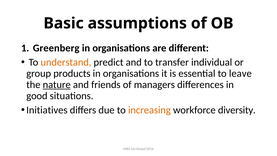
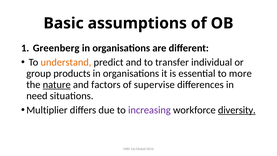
leave: leave -> more
friends: friends -> factors
managers: managers -> supervise
good: good -> need
Initiatives: Initiatives -> Multiplier
increasing colour: orange -> purple
diversity underline: none -> present
